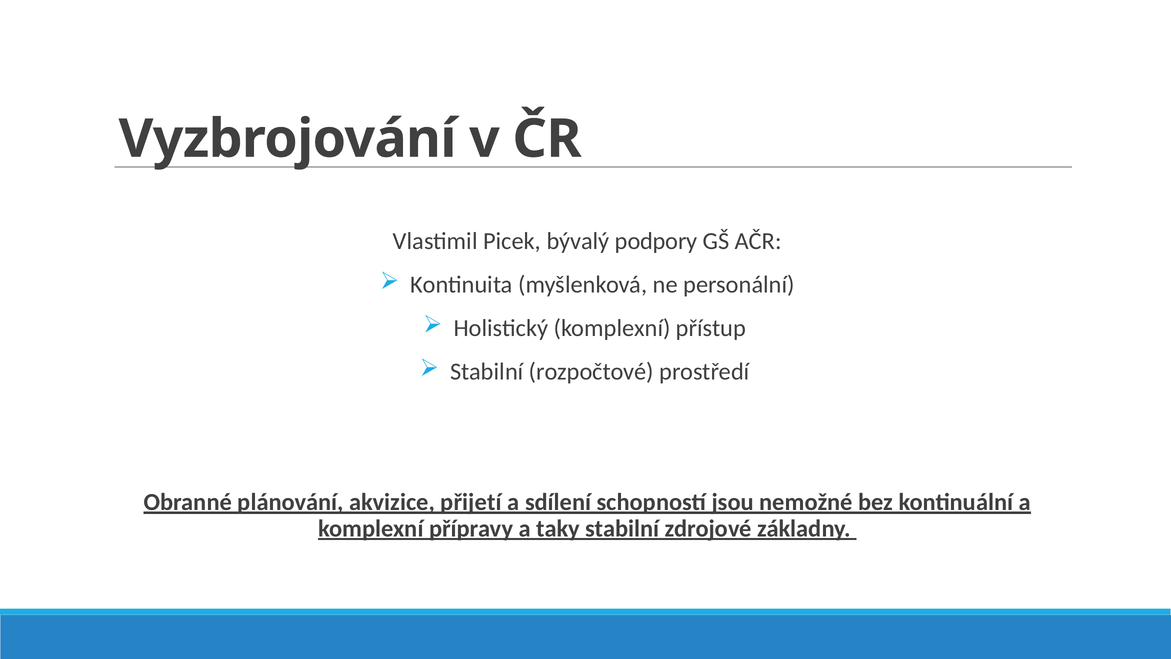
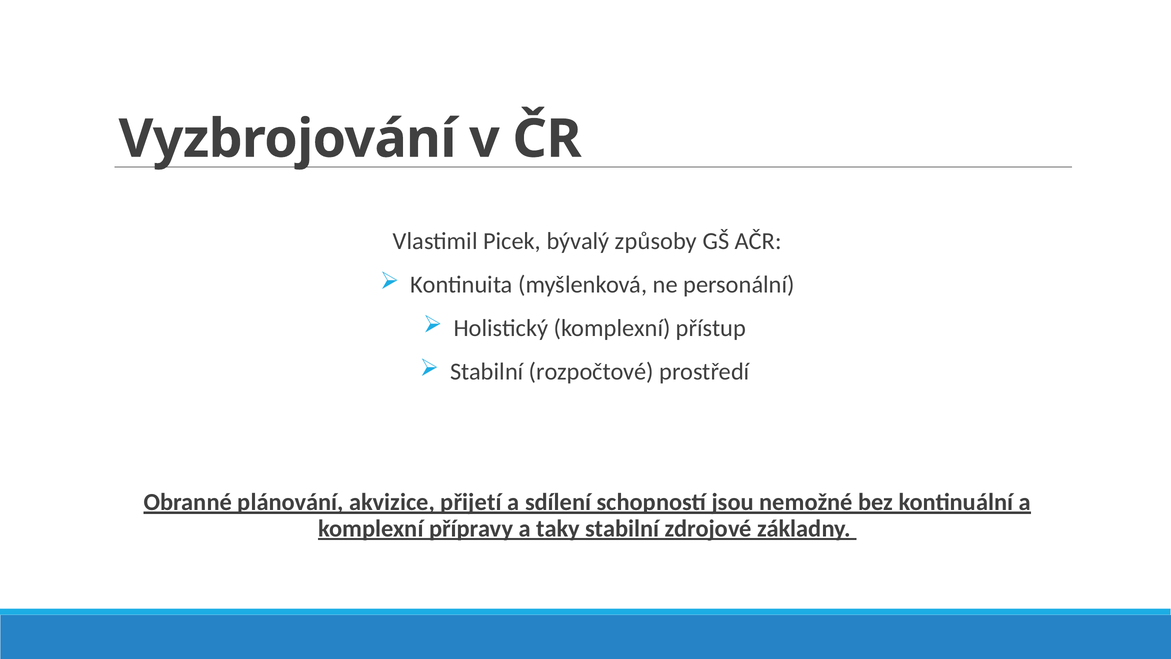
podpory: podpory -> způsoby
